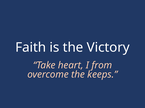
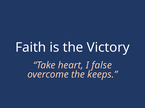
from: from -> false
